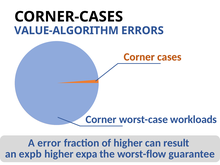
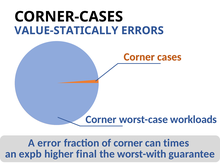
VALUE-ALGORITHM: VALUE-ALGORITHM -> VALUE-STATICALLY
of higher: higher -> corner
result: result -> times
expa: expa -> final
worst-flow: worst-flow -> worst-with
